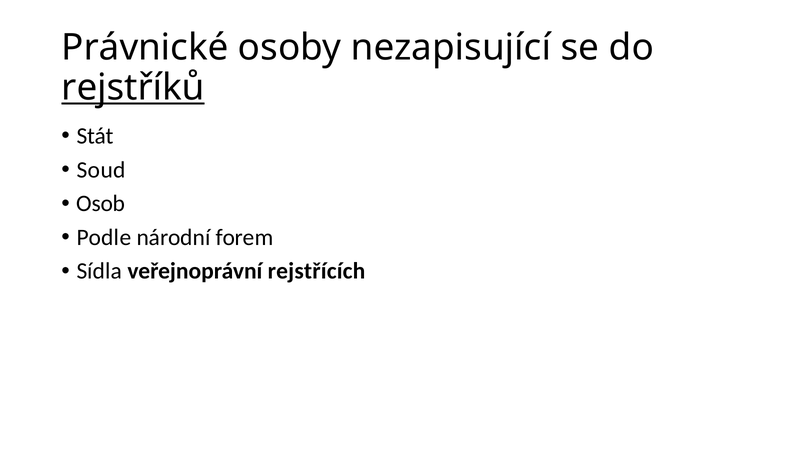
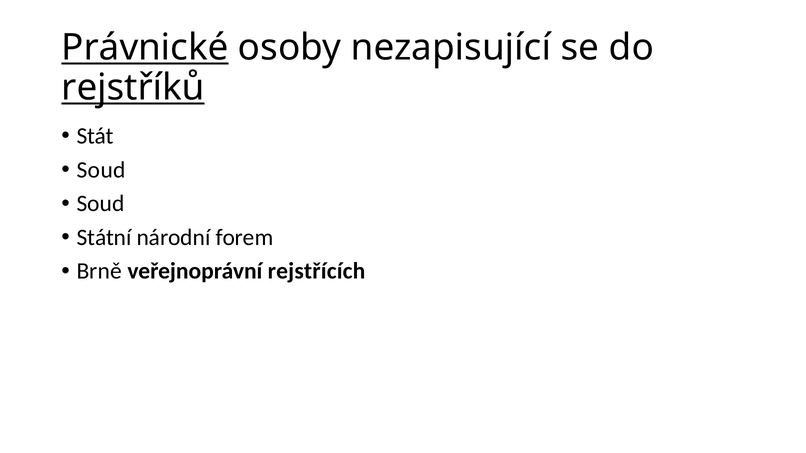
Právnické underline: none -> present
Osob at (101, 204): Osob -> Soud
Podle: Podle -> Státní
Sídla: Sídla -> Brně
